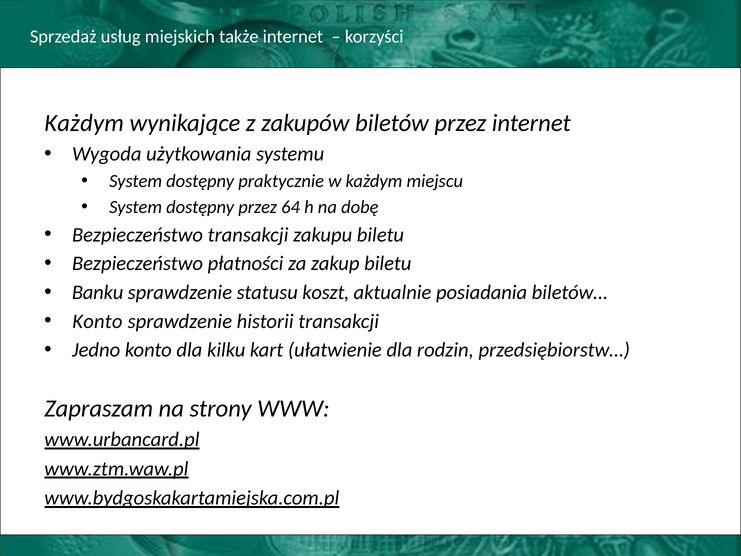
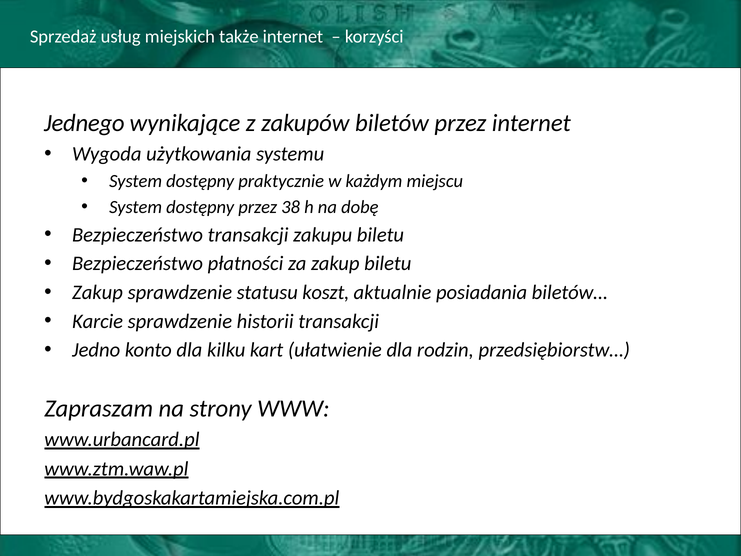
Każdym at (84, 123): Każdym -> Jednego
64: 64 -> 38
Banku at (98, 292): Banku -> Zakup
Konto at (97, 321): Konto -> Karcie
